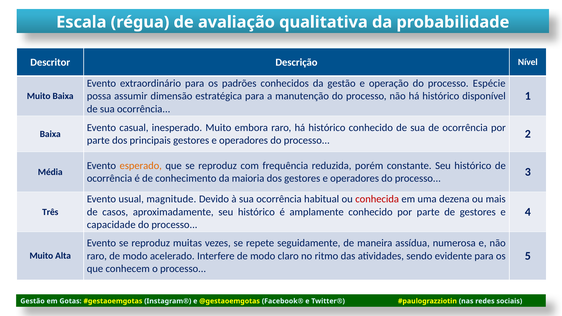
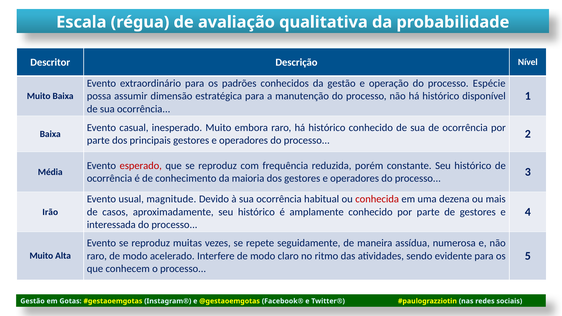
esperado colour: orange -> red
Três: Três -> Irão
capacidade: capacidade -> interessada
